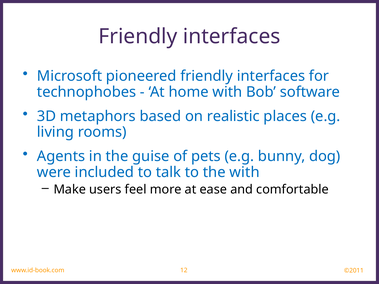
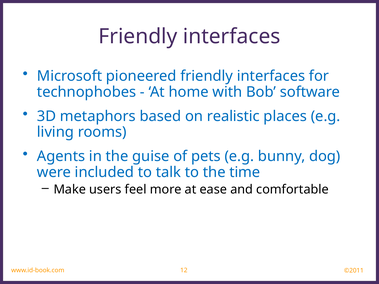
the with: with -> time
